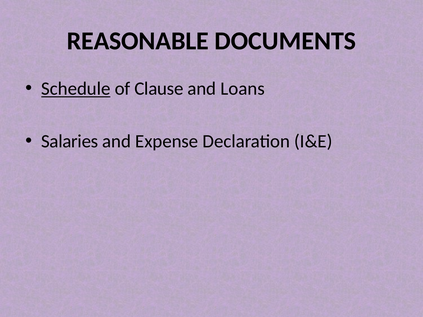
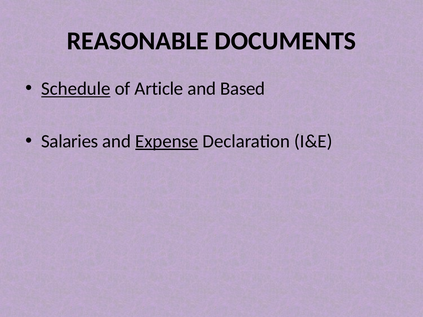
Clause: Clause -> Article
Loans: Loans -> Based
Expense underline: none -> present
